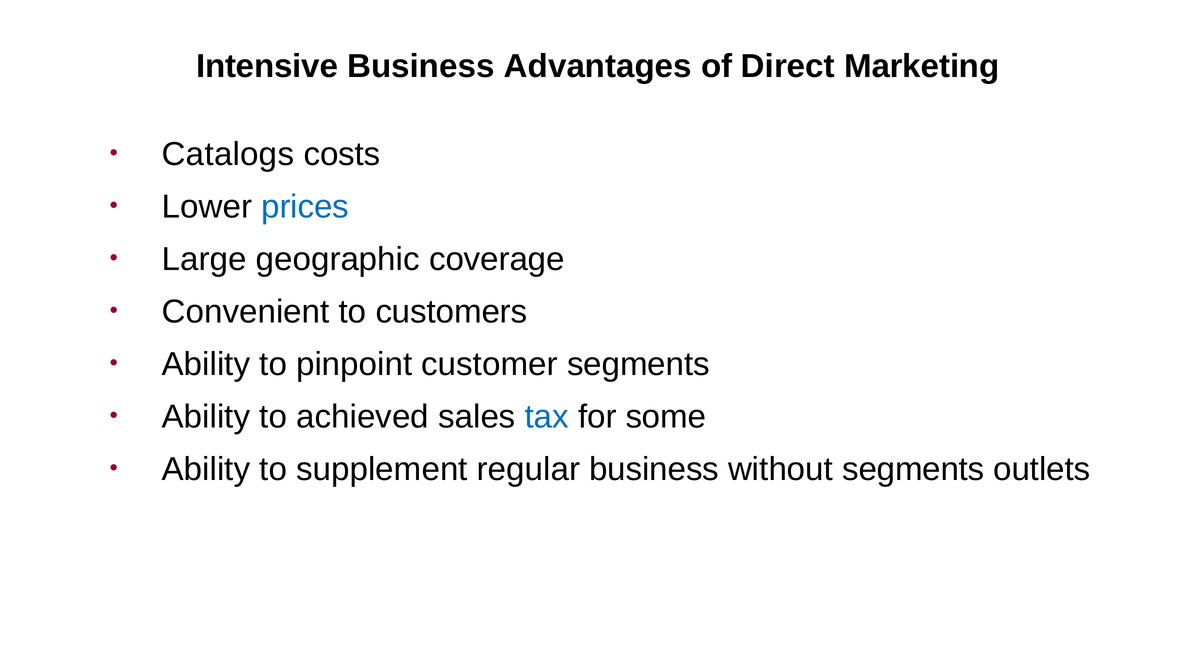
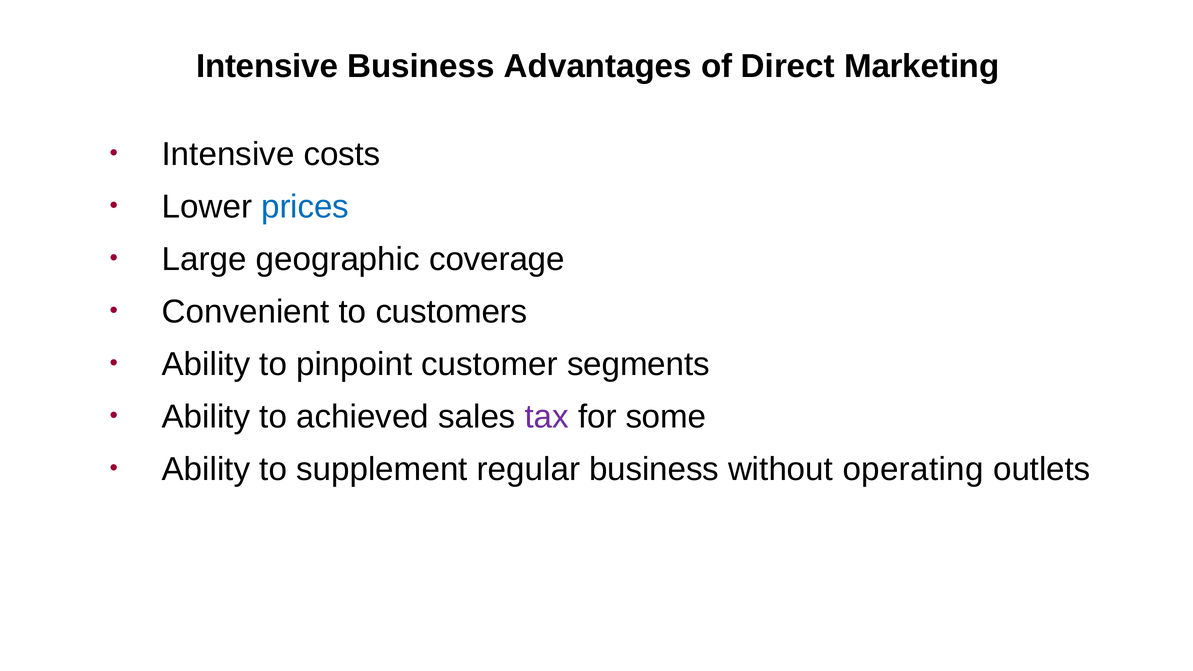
Catalogs at (228, 154): Catalogs -> Intensive
tax colour: blue -> purple
without segments: segments -> operating
